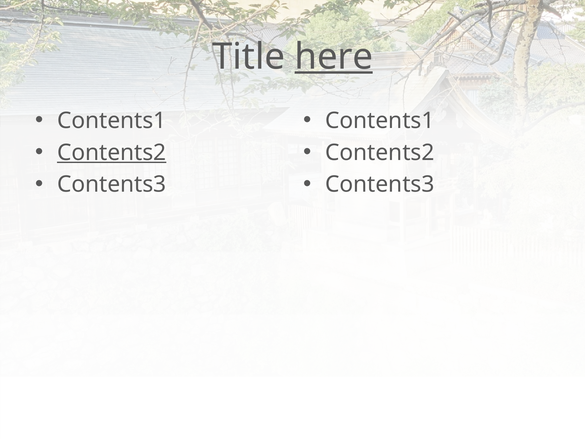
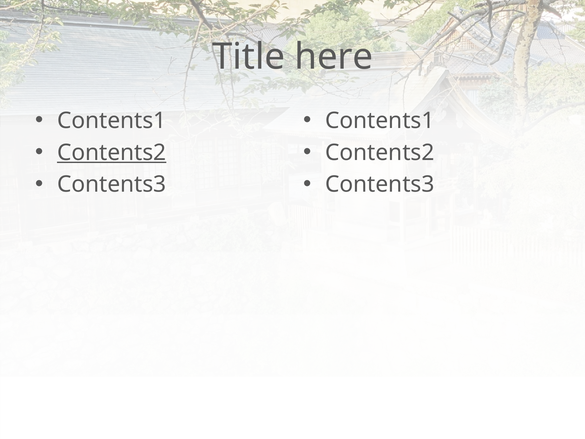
here underline: present -> none
